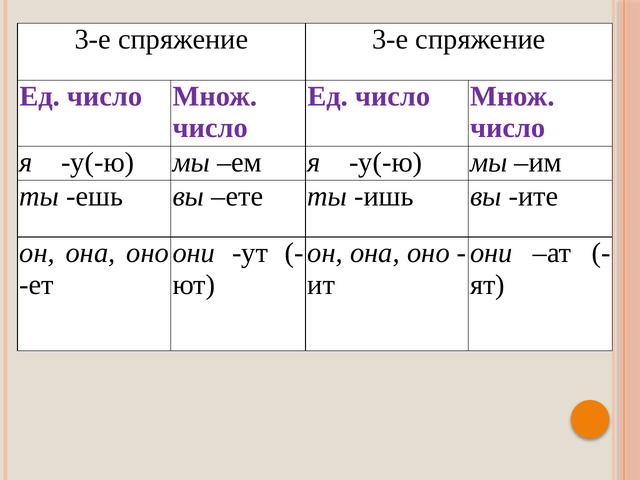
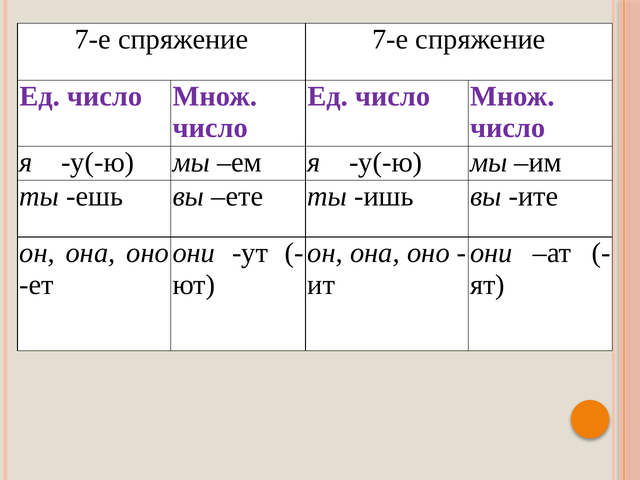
3-е at (93, 39): 3-е -> 7-е
спряжение 3-е: 3-е -> 7-е
